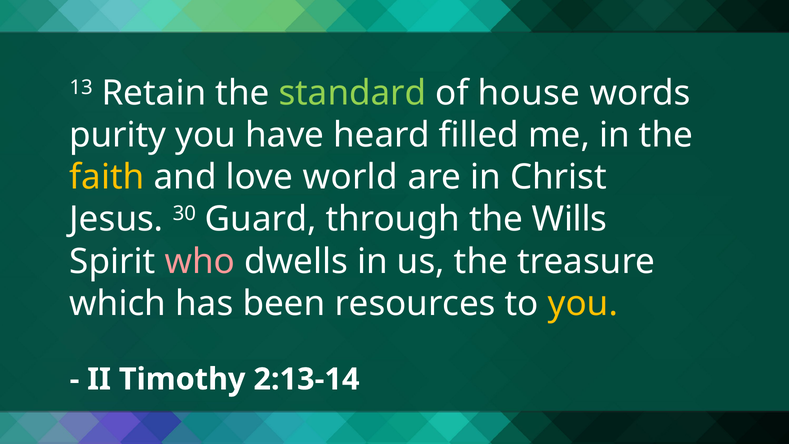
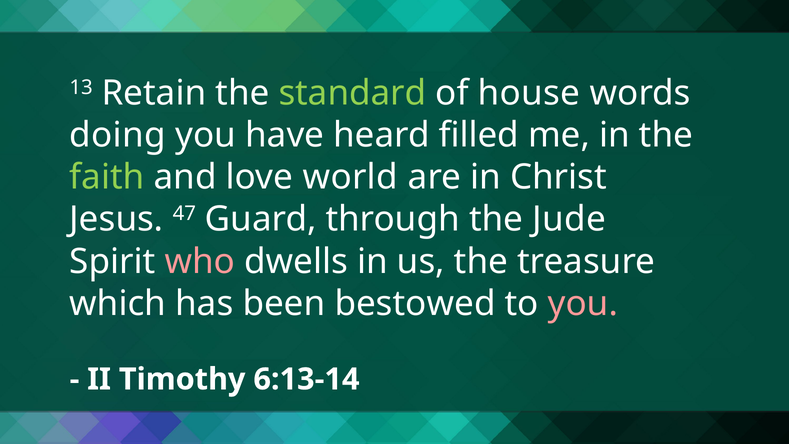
purity: purity -> doing
faith colour: yellow -> light green
30: 30 -> 47
Wills: Wills -> Jude
resources: resources -> bestowed
you at (583, 303) colour: yellow -> pink
2:13-14: 2:13-14 -> 6:13-14
